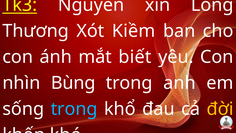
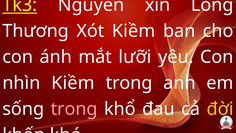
biết: biết -> lưỡi
nhìn Bùng: Bùng -> Kiềm
trong at (74, 109) colour: light blue -> pink
